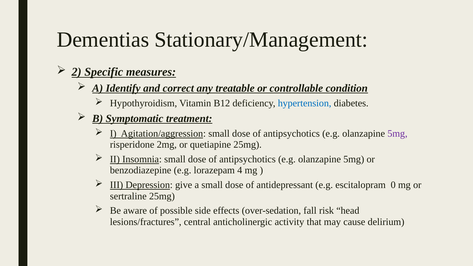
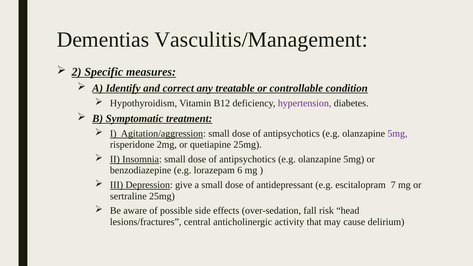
Stationary/Management: Stationary/Management -> Vasculitis/Management
hypertension colour: blue -> purple
4: 4 -> 6
0: 0 -> 7
